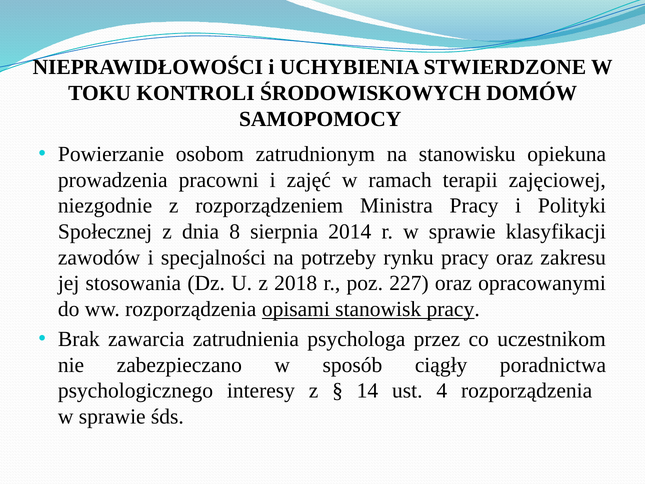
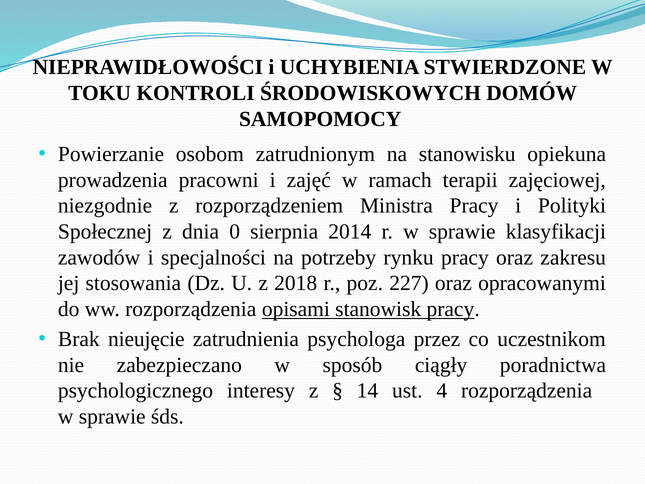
8: 8 -> 0
zawarcia: zawarcia -> nieujęcie
